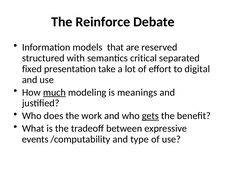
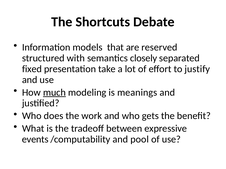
Reinforce: Reinforce -> Shortcuts
critical: critical -> closely
digital: digital -> justify
gets underline: present -> none
type: type -> pool
